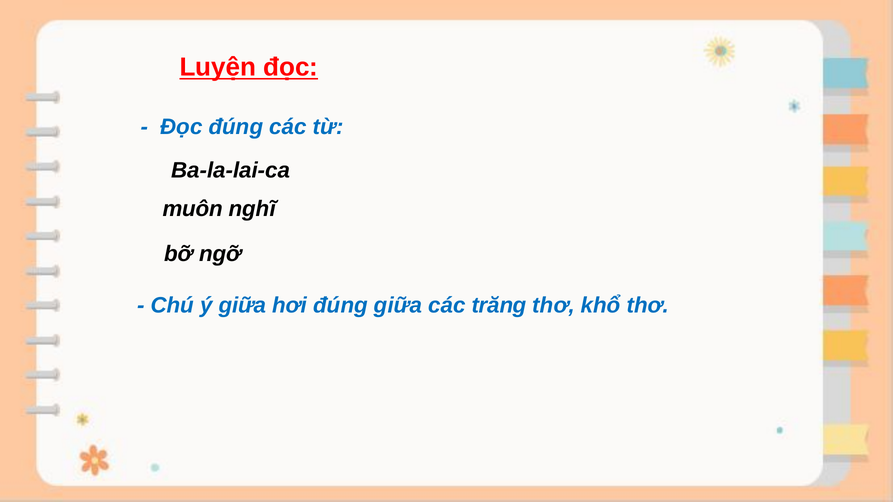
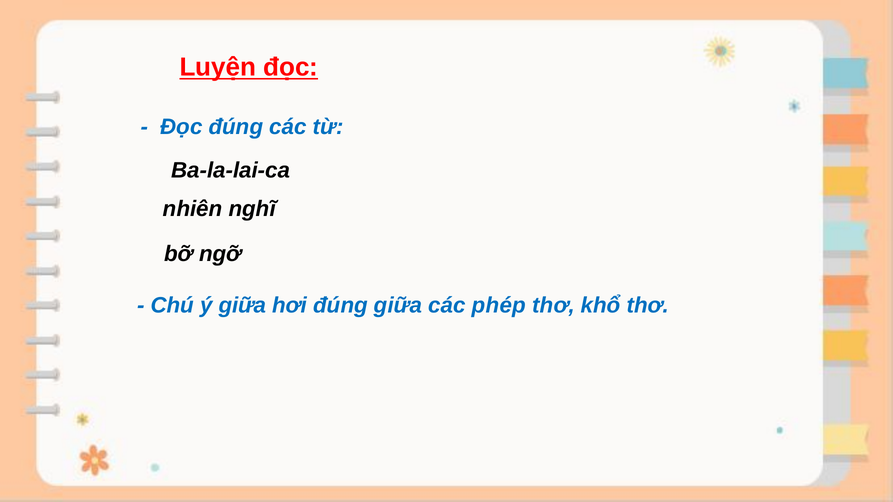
muôn: muôn -> nhiên
trăng: trăng -> phép
